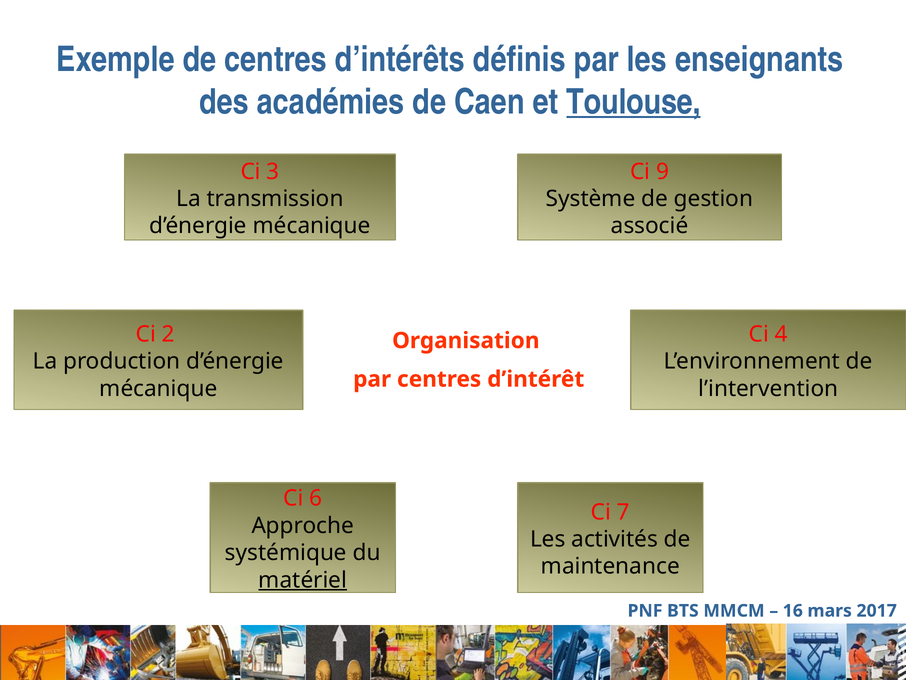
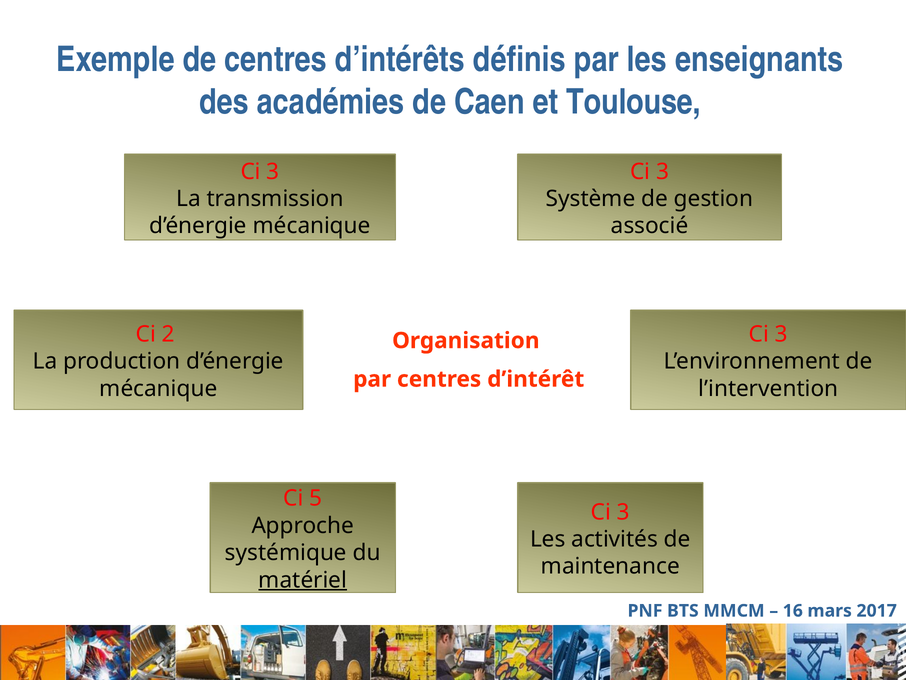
Toulouse underline: present -> none
9 at (663, 171): 9 -> 3
4 at (781, 334): 4 -> 3
6: 6 -> 5
7 at (623, 512): 7 -> 3
